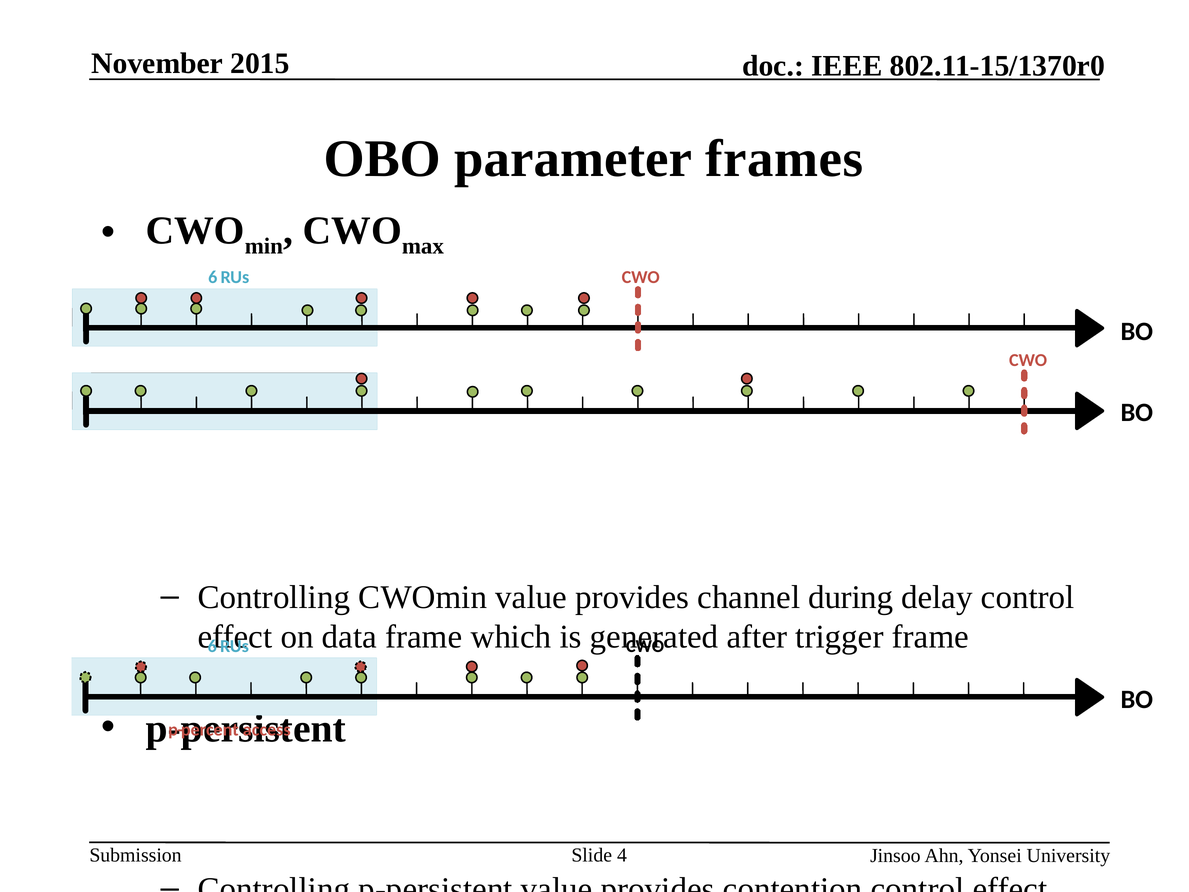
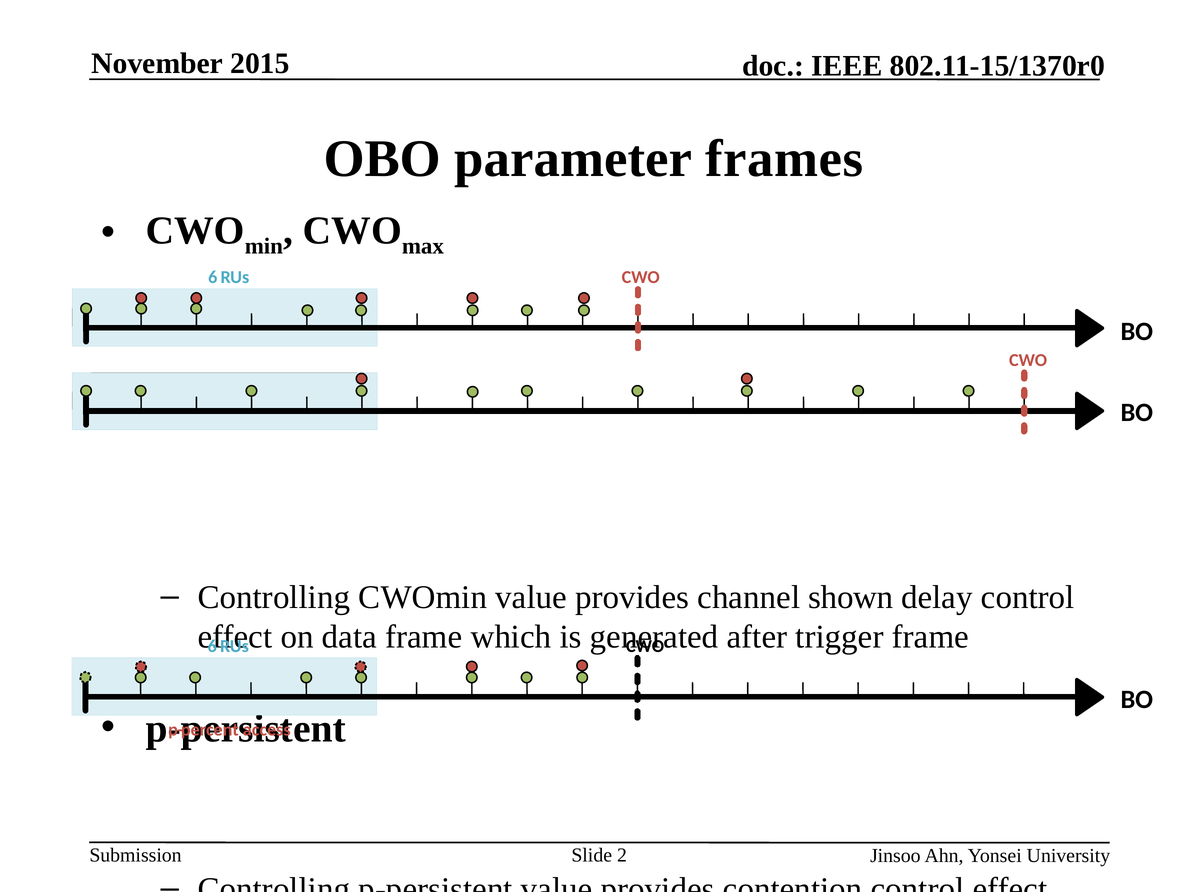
during: during -> shown
4: 4 -> 2
